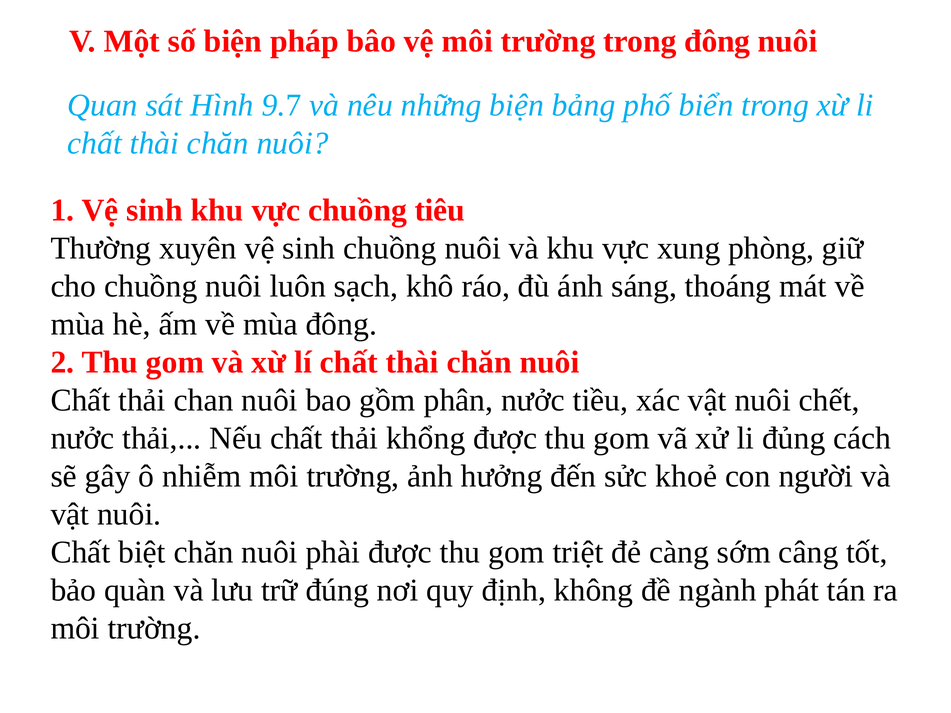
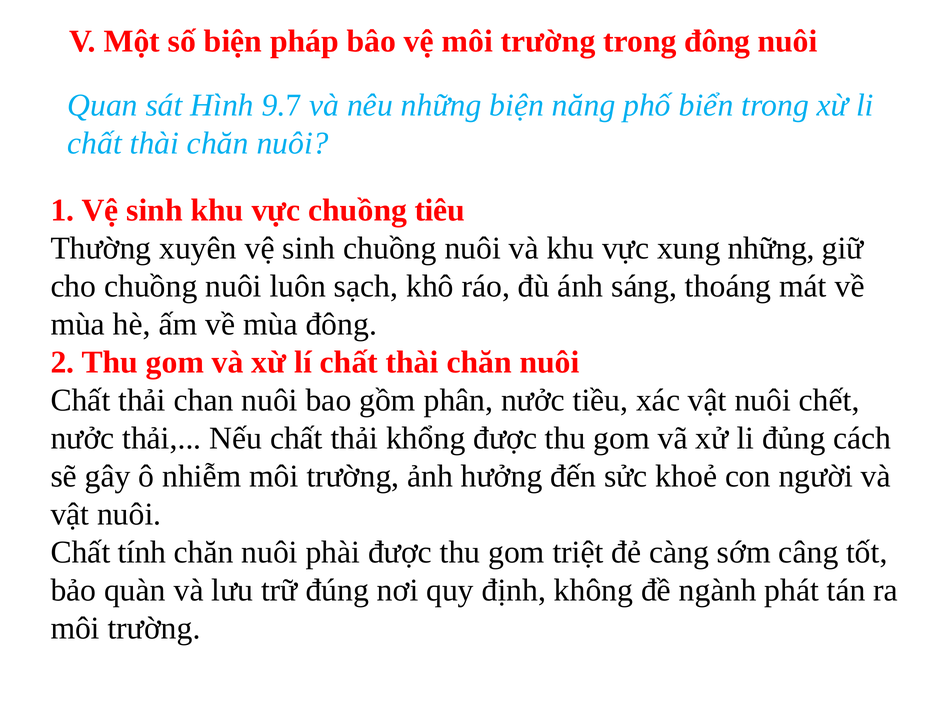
bảng: bảng -> năng
xung phòng: phòng -> những
biệt: biệt -> tính
